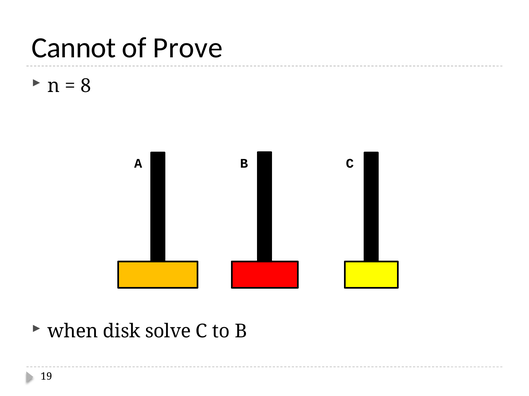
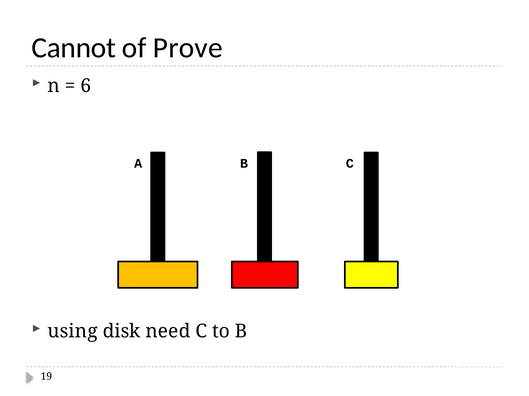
8: 8 -> 6
when: when -> using
solve: solve -> need
